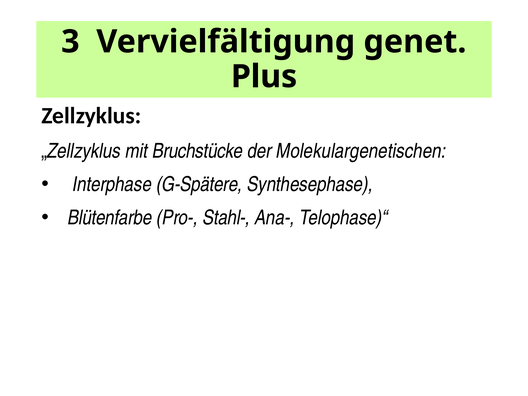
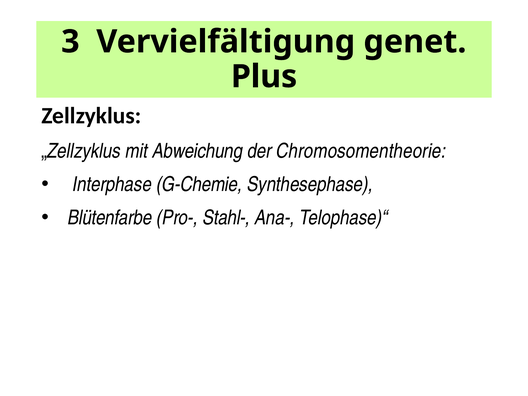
Bruchstücke: Bruchstücke -> Abweichung
Molekulargenetischen: Molekulargenetischen -> Chromosomentheorie
G-Spätere: G-Spätere -> G-Chemie
